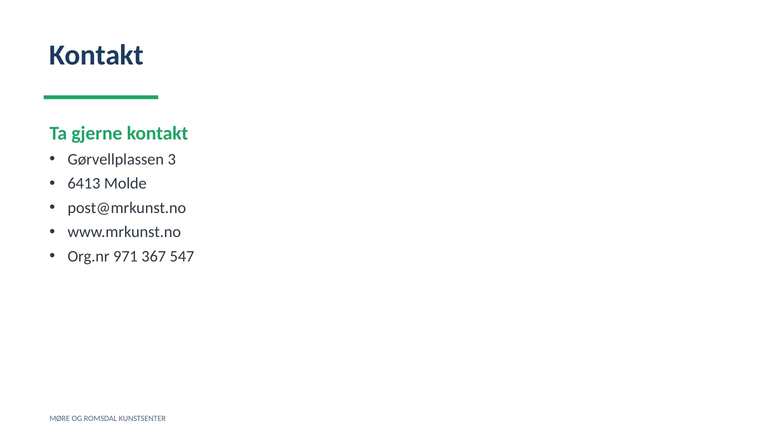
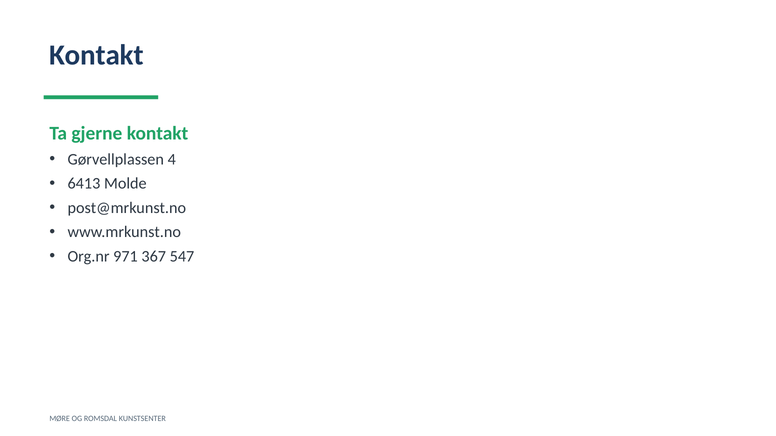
3: 3 -> 4
